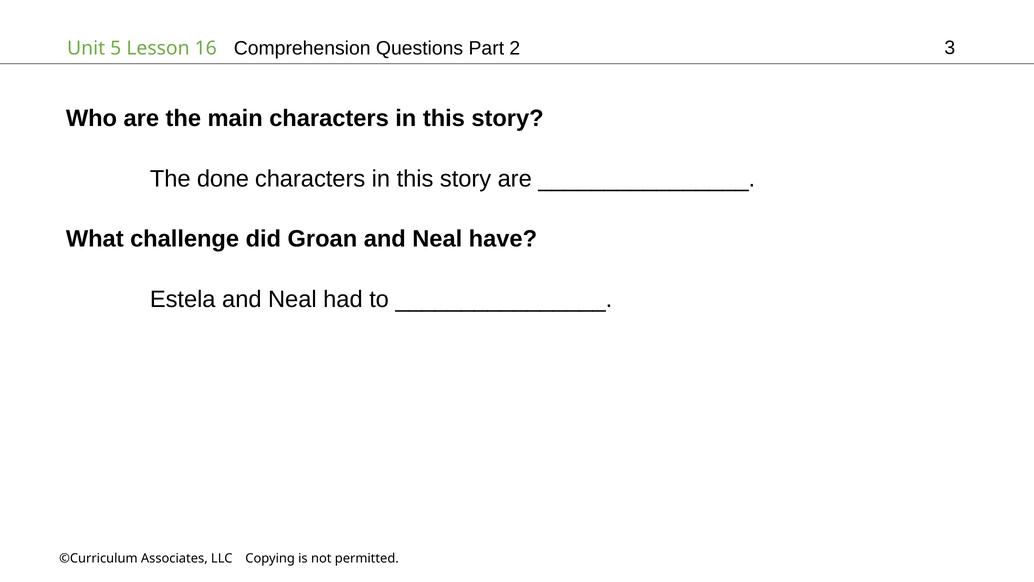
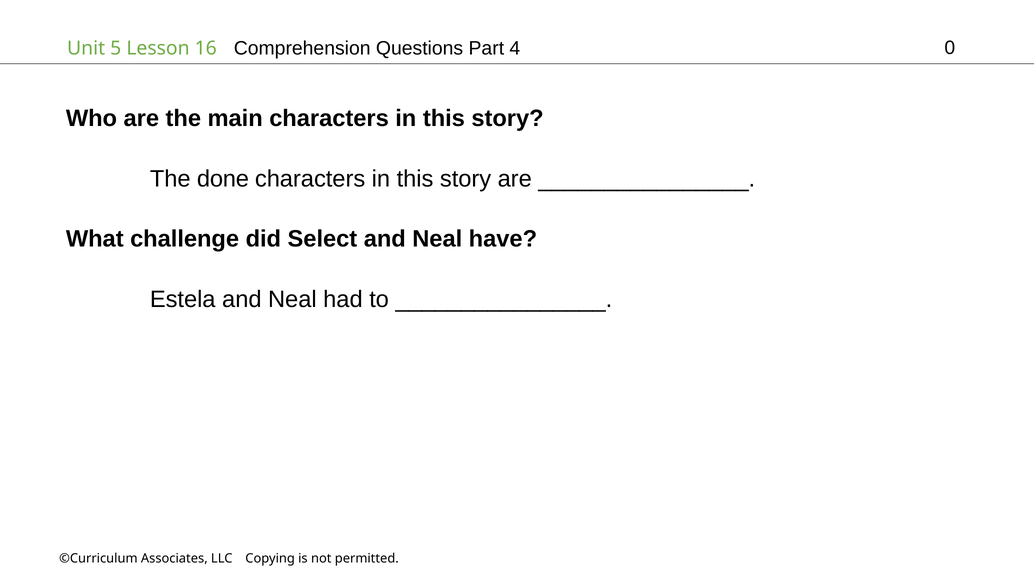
2: 2 -> 4
3: 3 -> 0
Groan: Groan -> Select
